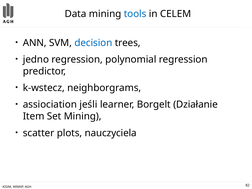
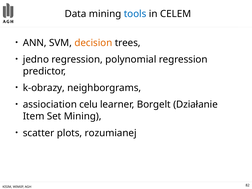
decision colour: blue -> orange
k-wstecz: k-wstecz -> k-obrazy
jeśli: jeśli -> celu
nauczyciela: nauczyciela -> rozumianej
